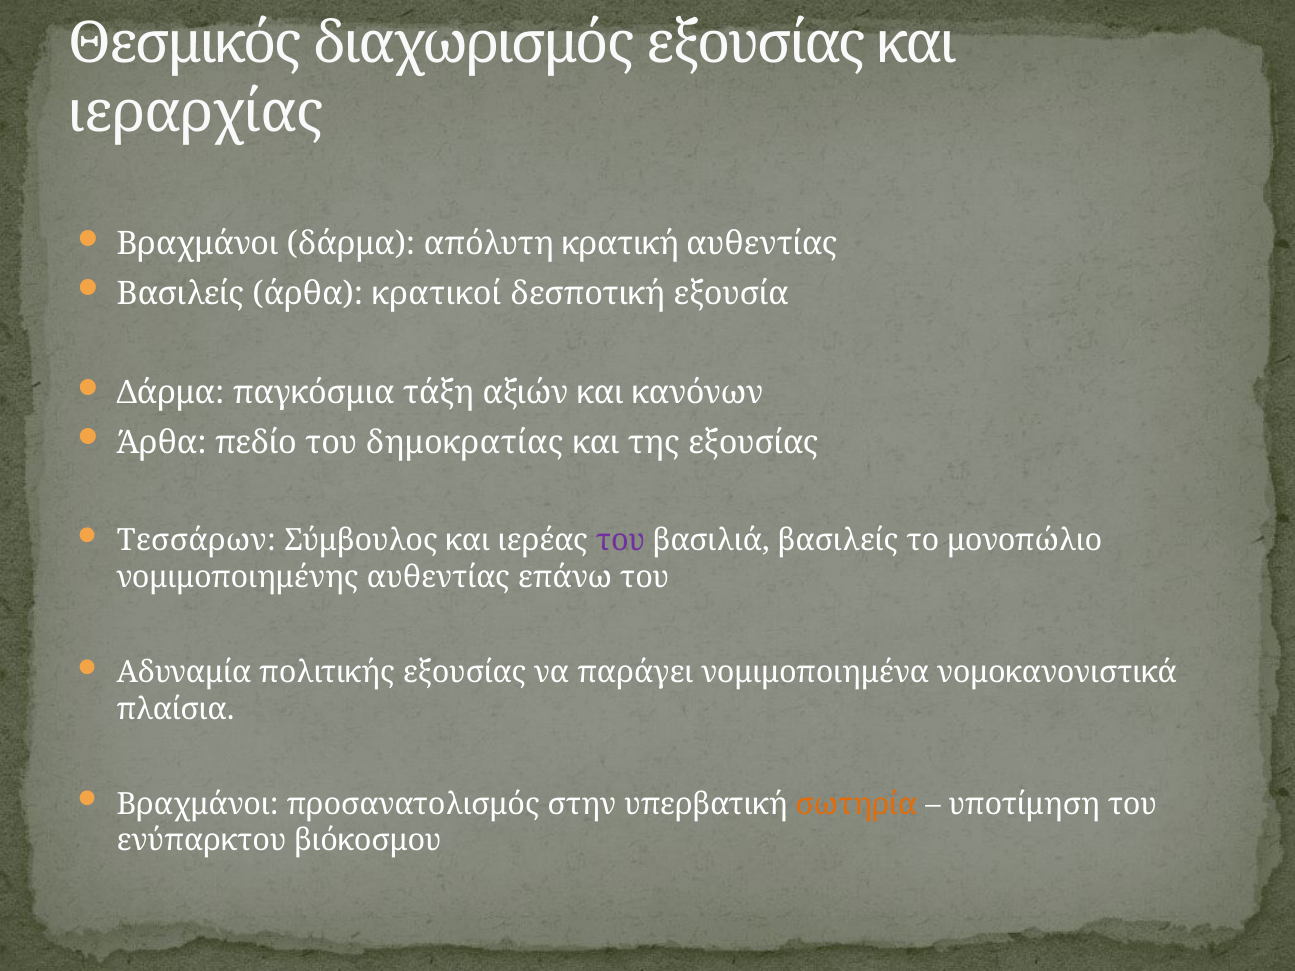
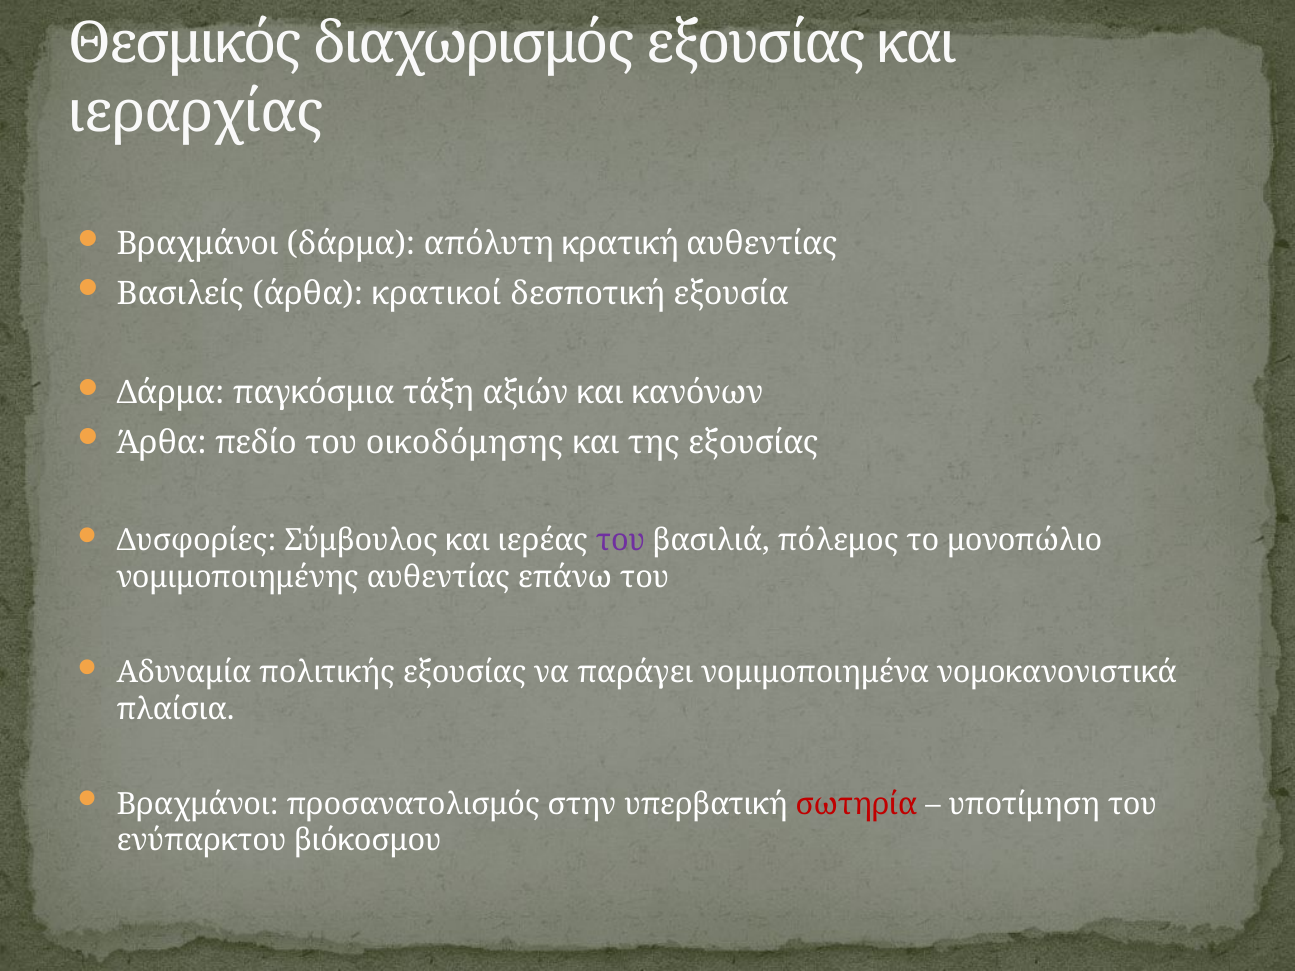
δημοκρατίας: δημοκρατίας -> οικοδόμησης
Τεσσάρων: Τεσσάρων -> Δυσφορίες
βασιλιά βασιλείς: βασιλείς -> πόλεμος
σωτηρία colour: orange -> red
